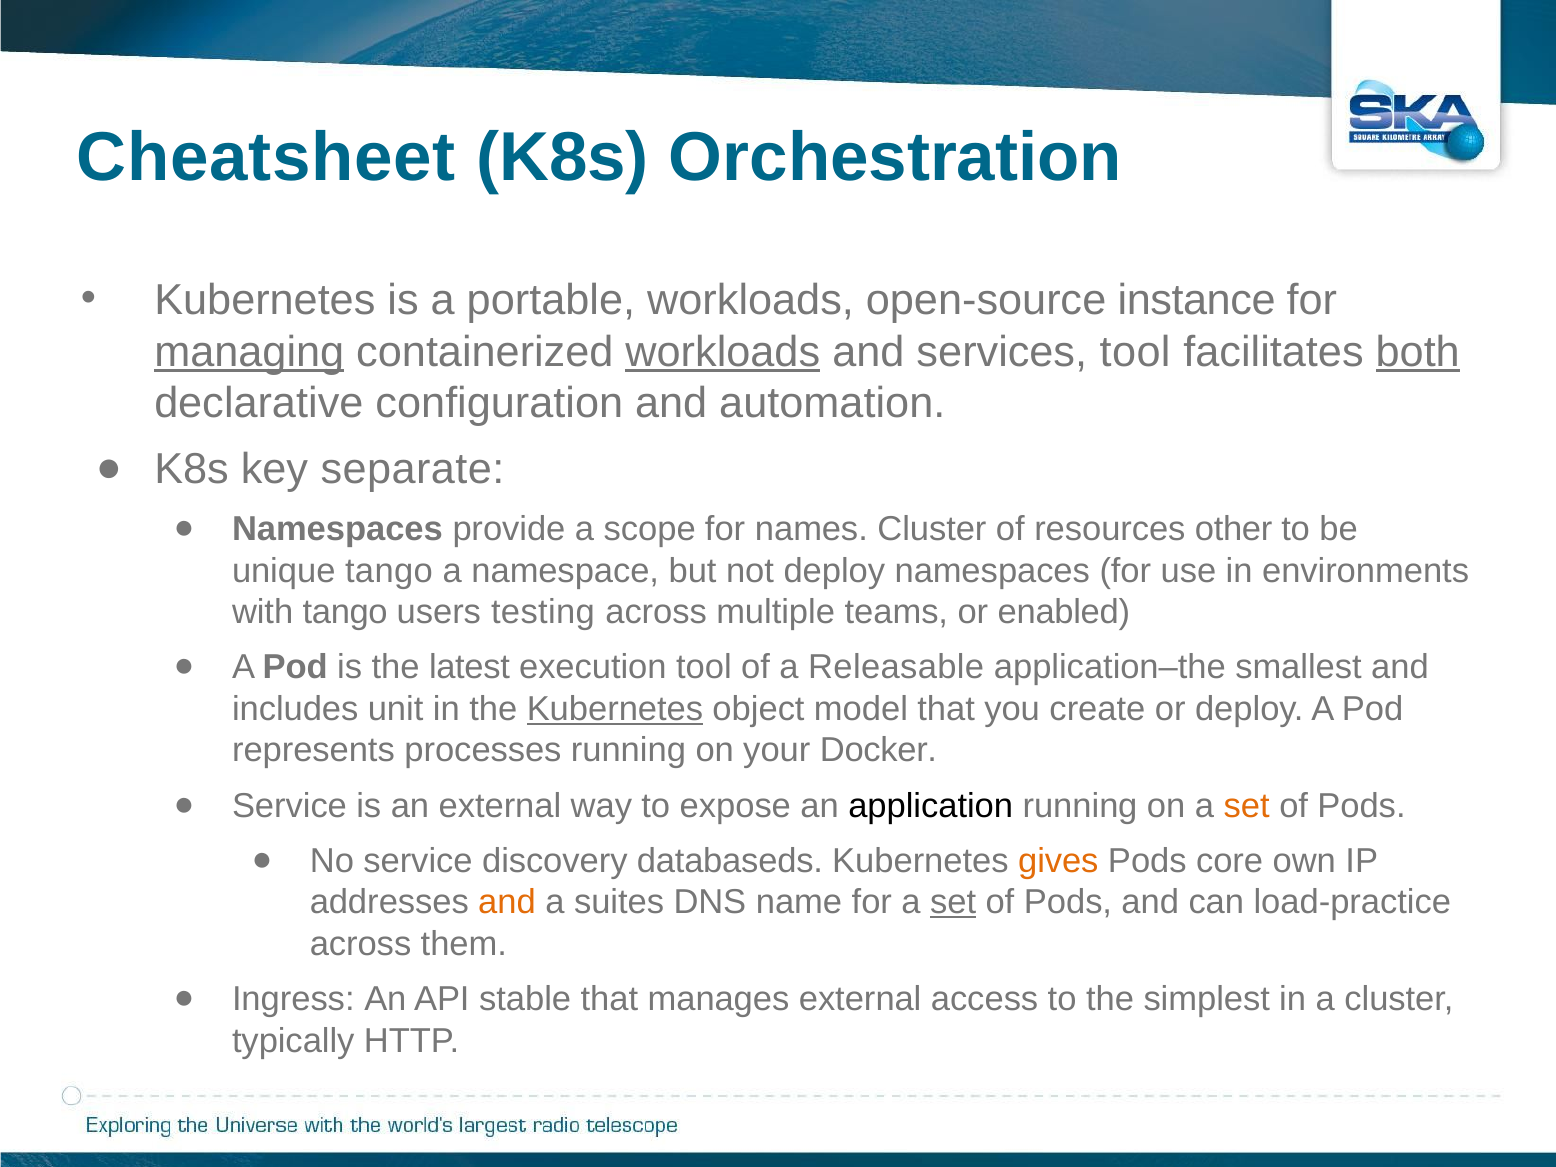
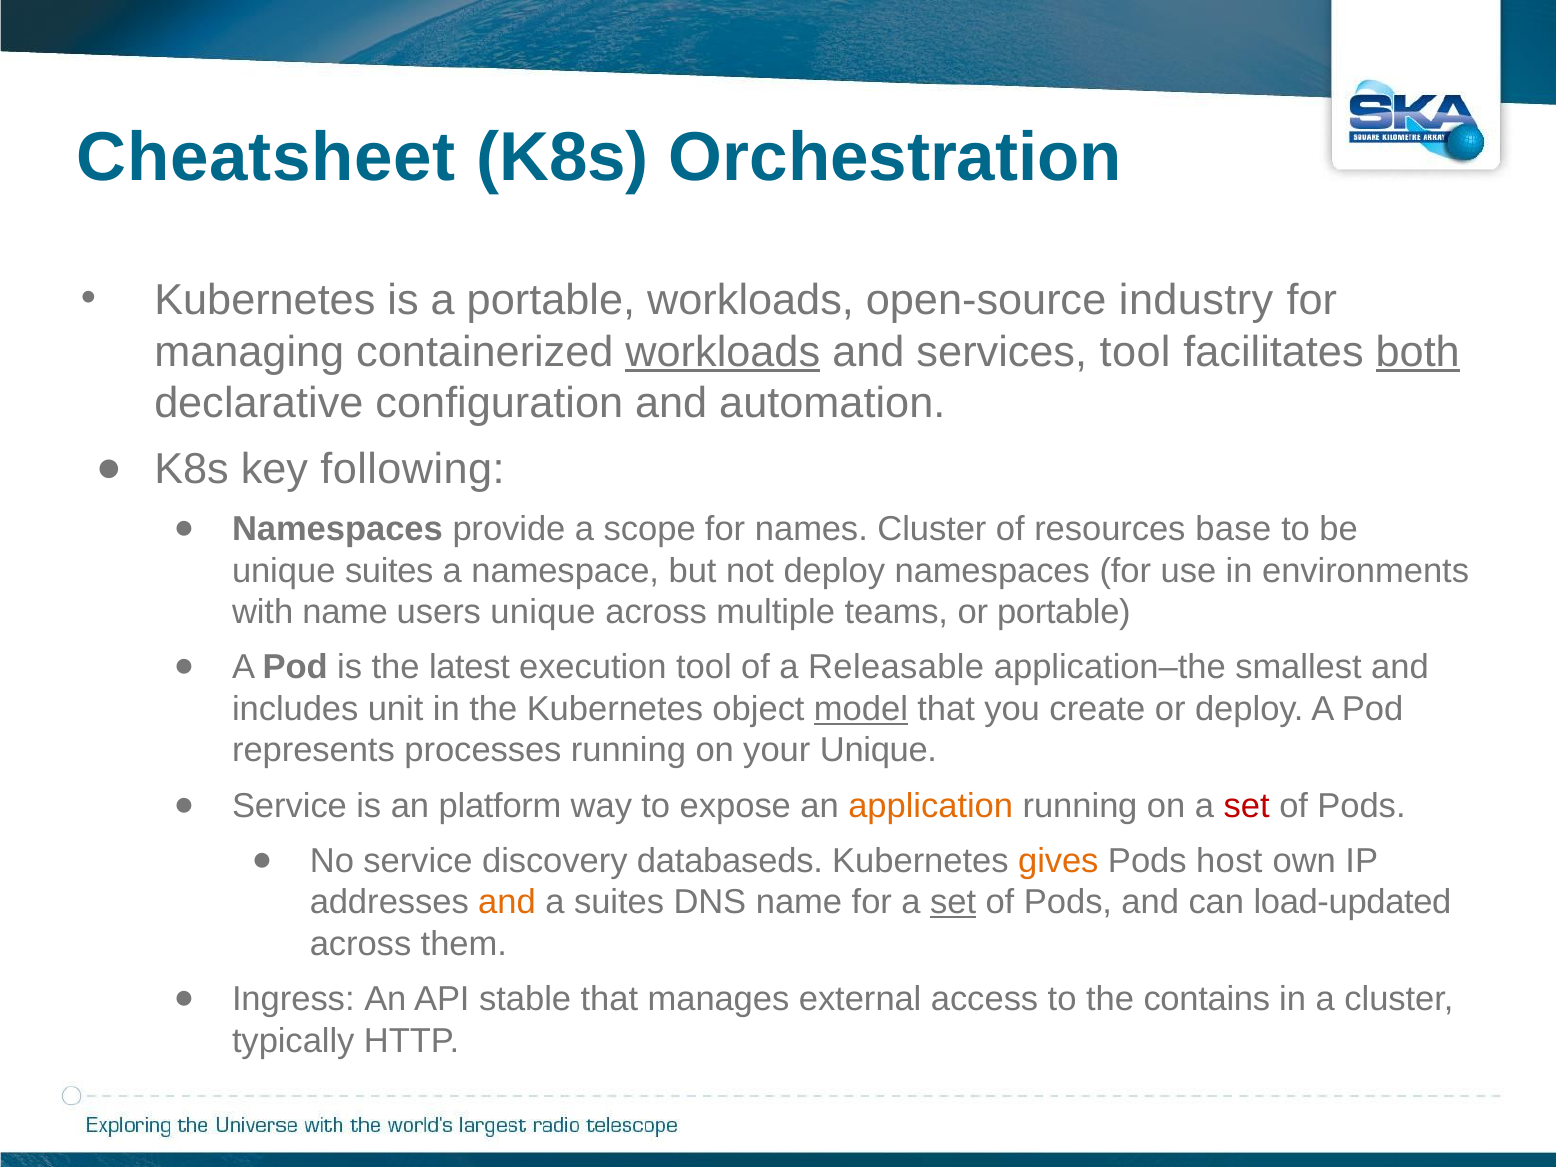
instance: instance -> industry
managing underline: present -> none
separate: separate -> following
other: other -> base
unique tango: tango -> suites
with tango: tango -> name
users testing: testing -> unique
or enabled: enabled -> portable
Kubernetes at (615, 709) underline: present -> none
model underline: none -> present
your Docker: Docker -> Unique
an external: external -> platform
application colour: black -> orange
set at (1247, 806) colour: orange -> red
core: core -> host
load-practice: load-practice -> load-updated
simplest: simplest -> contains
